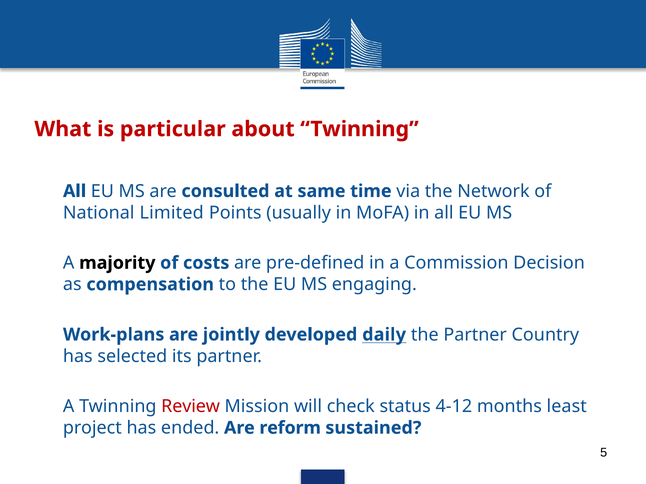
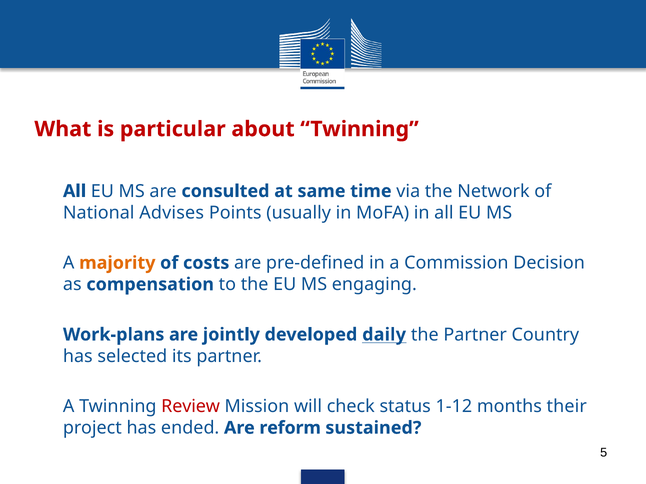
Limited: Limited -> Advises
majority colour: black -> orange
4-12: 4-12 -> 1-12
least: least -> their
